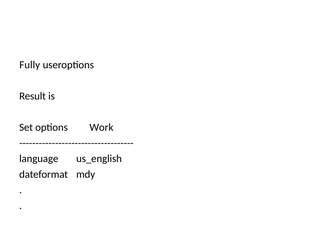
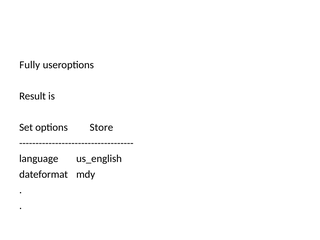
Work: Work -> Store
